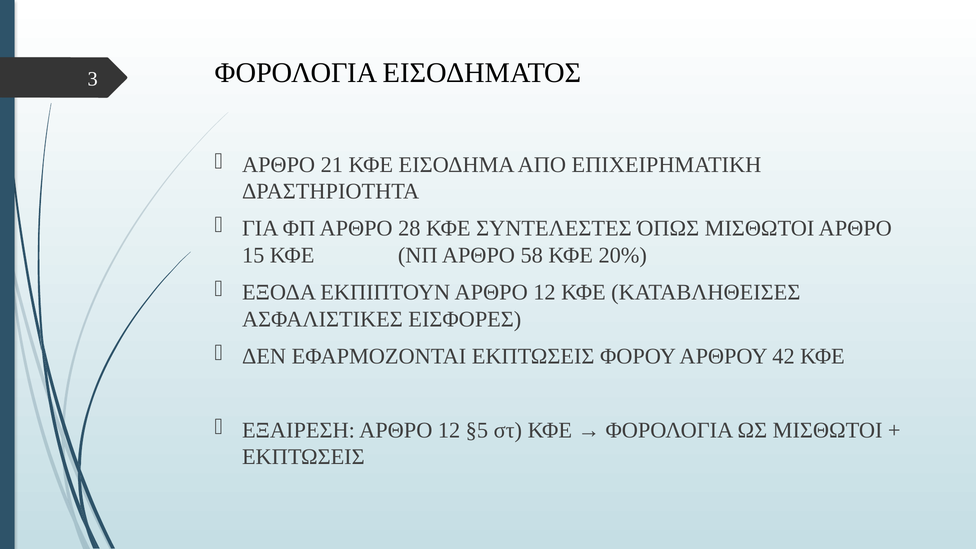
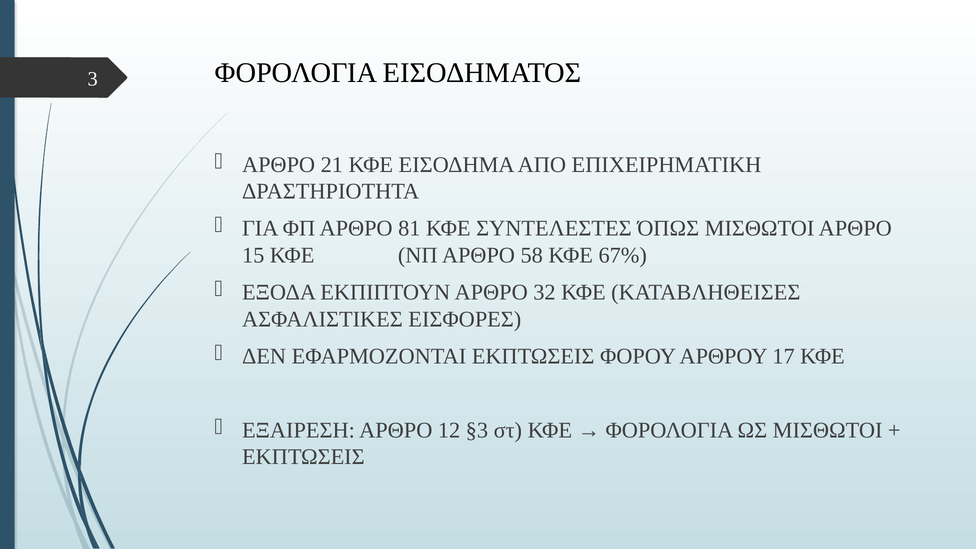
28: 28 -> 81
20%: 20% -> 67%
ΕΚΠΙΠΤΟΥΝ ΑΡΘΡΟ 12: 12 -> 32
42: 42 -> 17
§5: §5 -> §3
